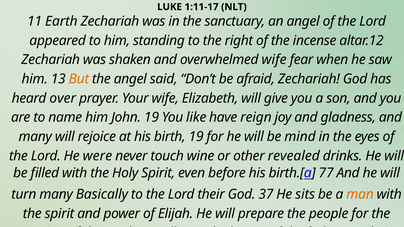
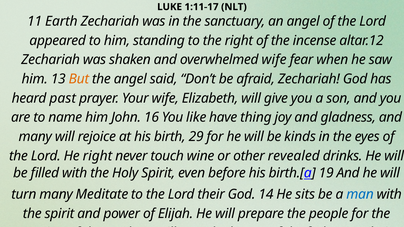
over: over -> past
John 19: 19 -> 16
reign: reign -> thing
birth 19: 19 -> 29
mind: mind -> kinds
He were: were -> right
77: 77 -> 19
Basically: Basically -> Meditate
37: 37 -> 14
man colour: orange -> blue
